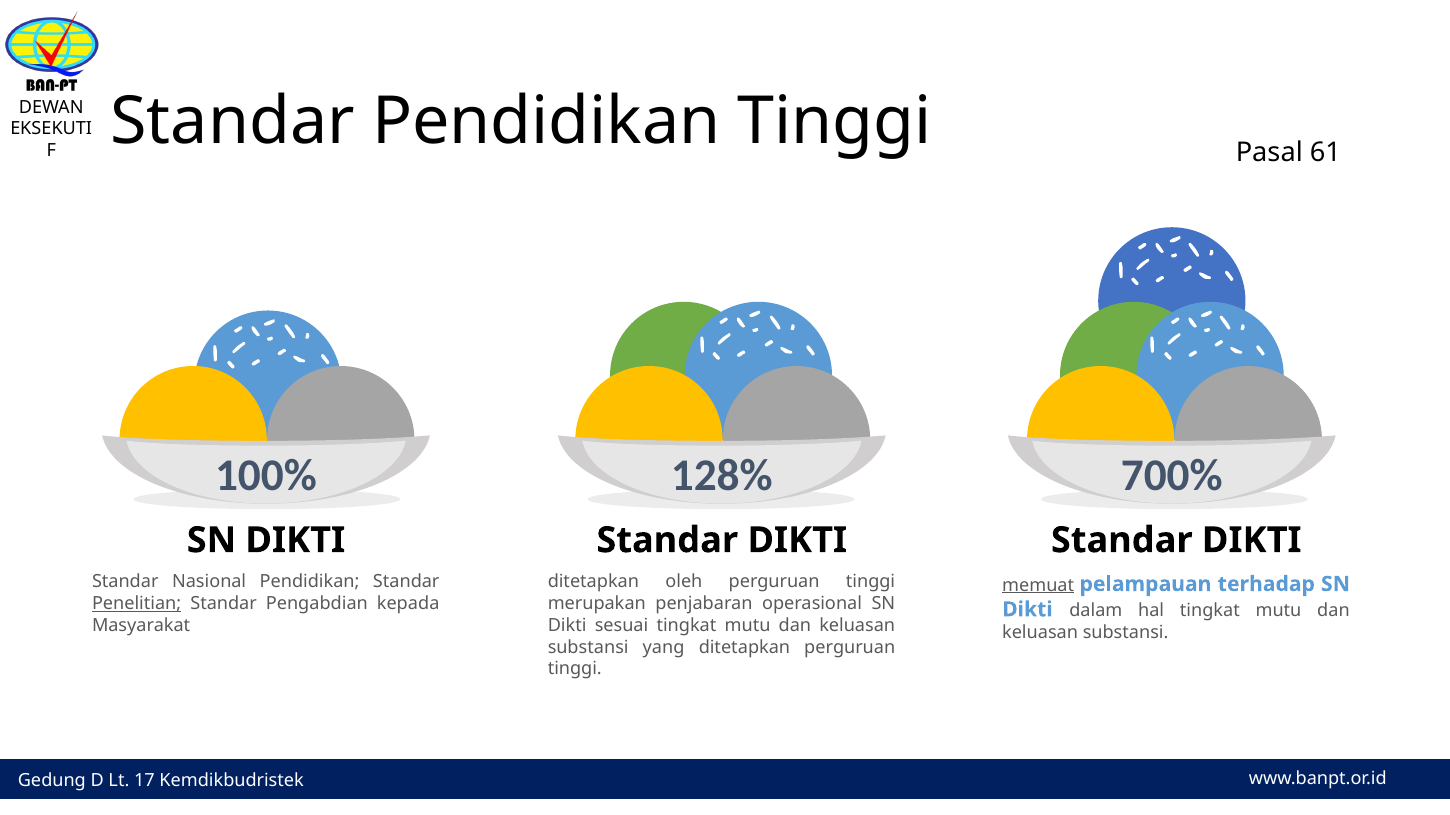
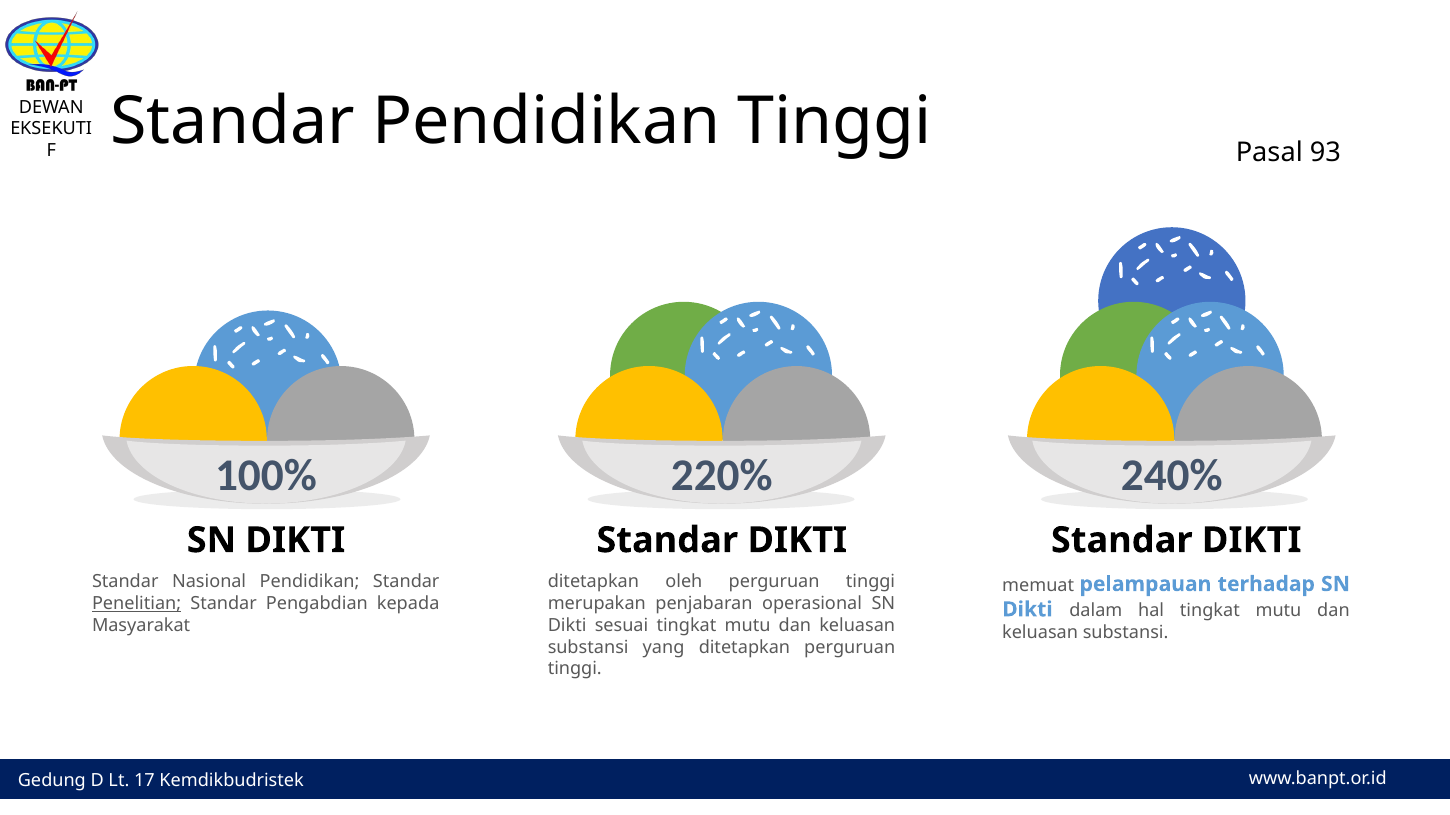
61: 61 -> 93
128%: 128% -> 220%
700%: 700% -> 240%
memuat underline: present -> none
